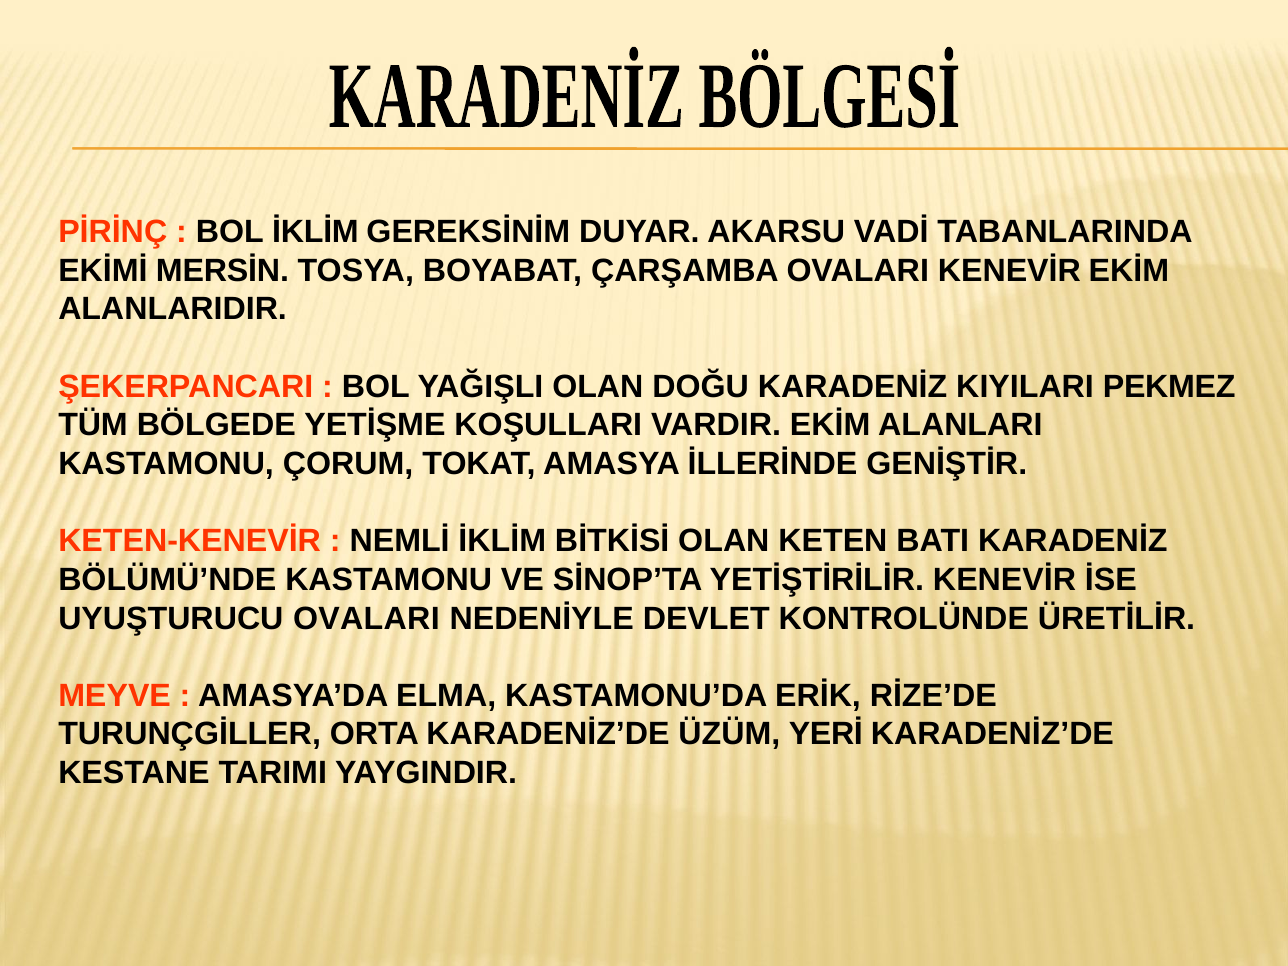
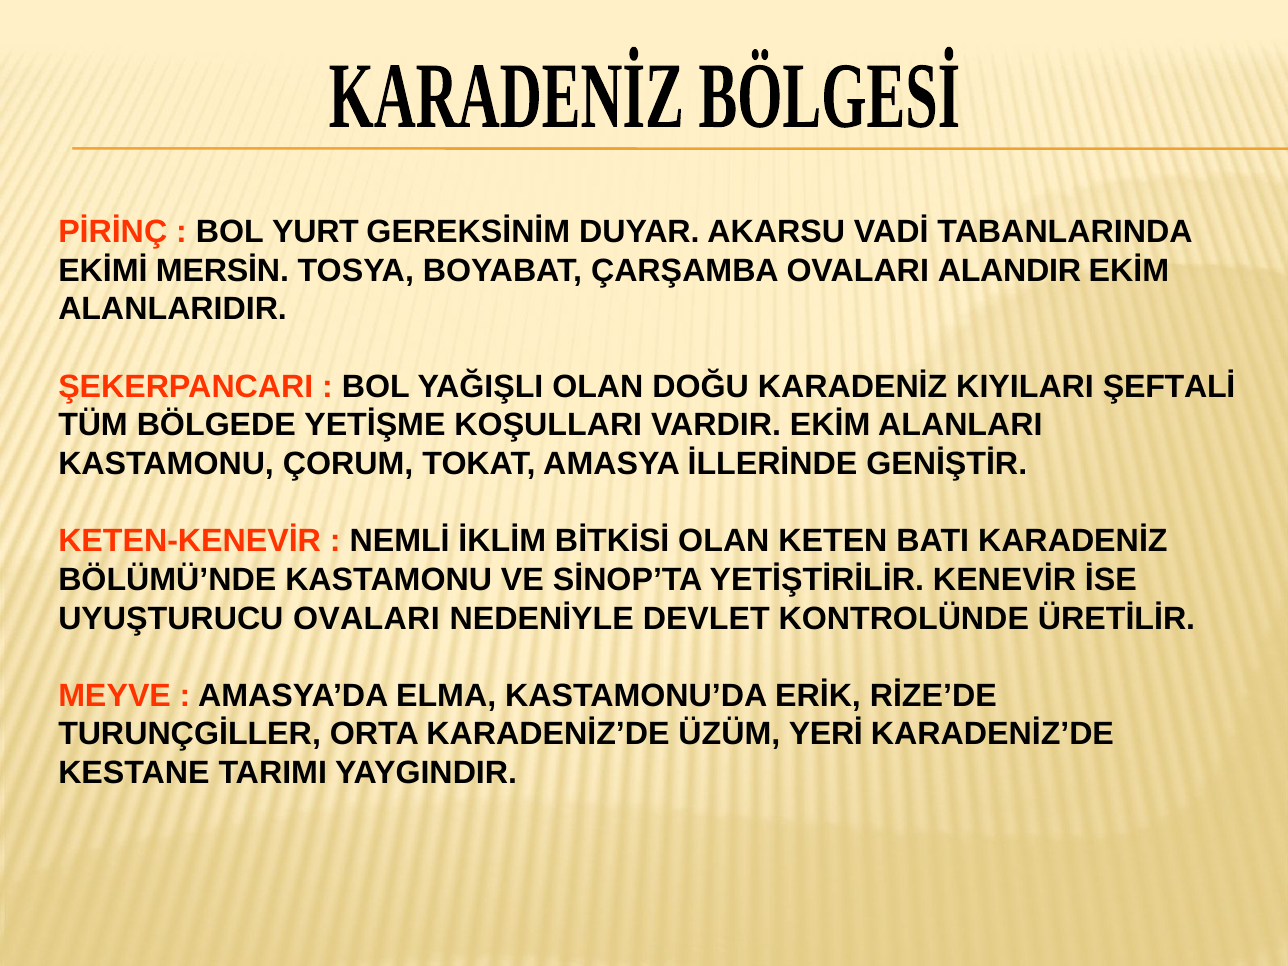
BOL İKLİM: İKLİM -> YURT
OVALARI KENEVİR: KENEVİR -> ALANDIR
PEKMEZ: PEKMEZ -> ŞEFTALİ
